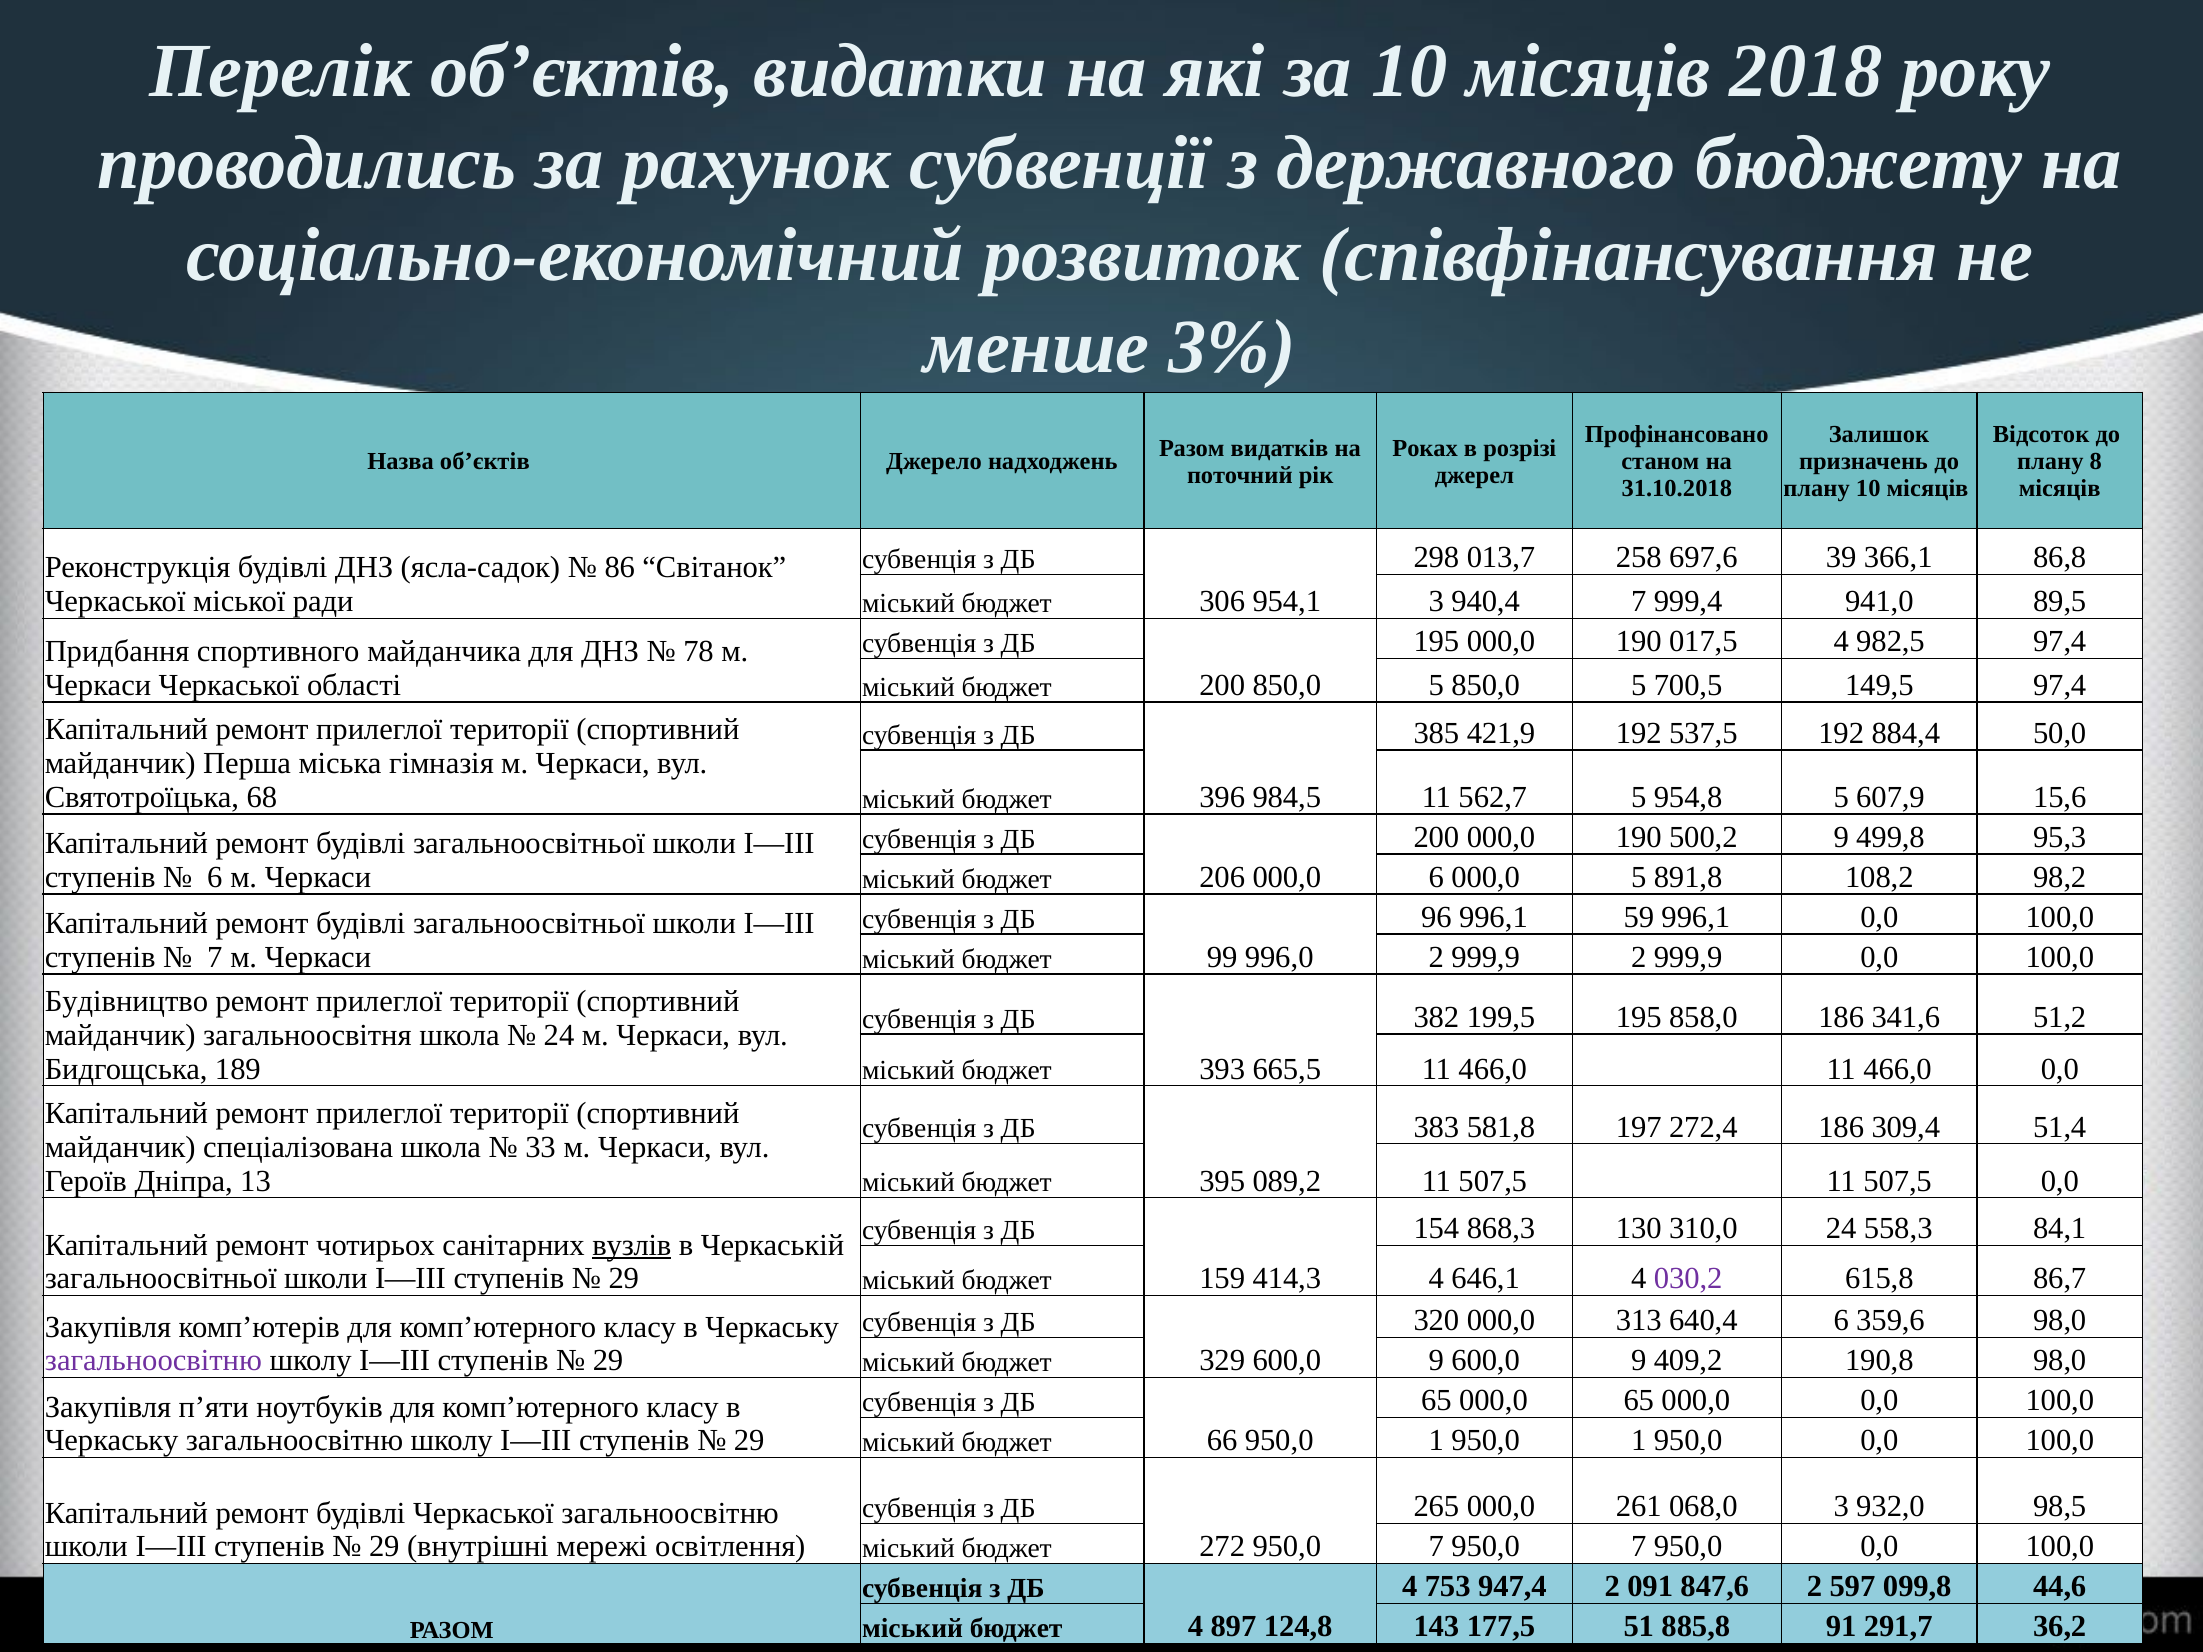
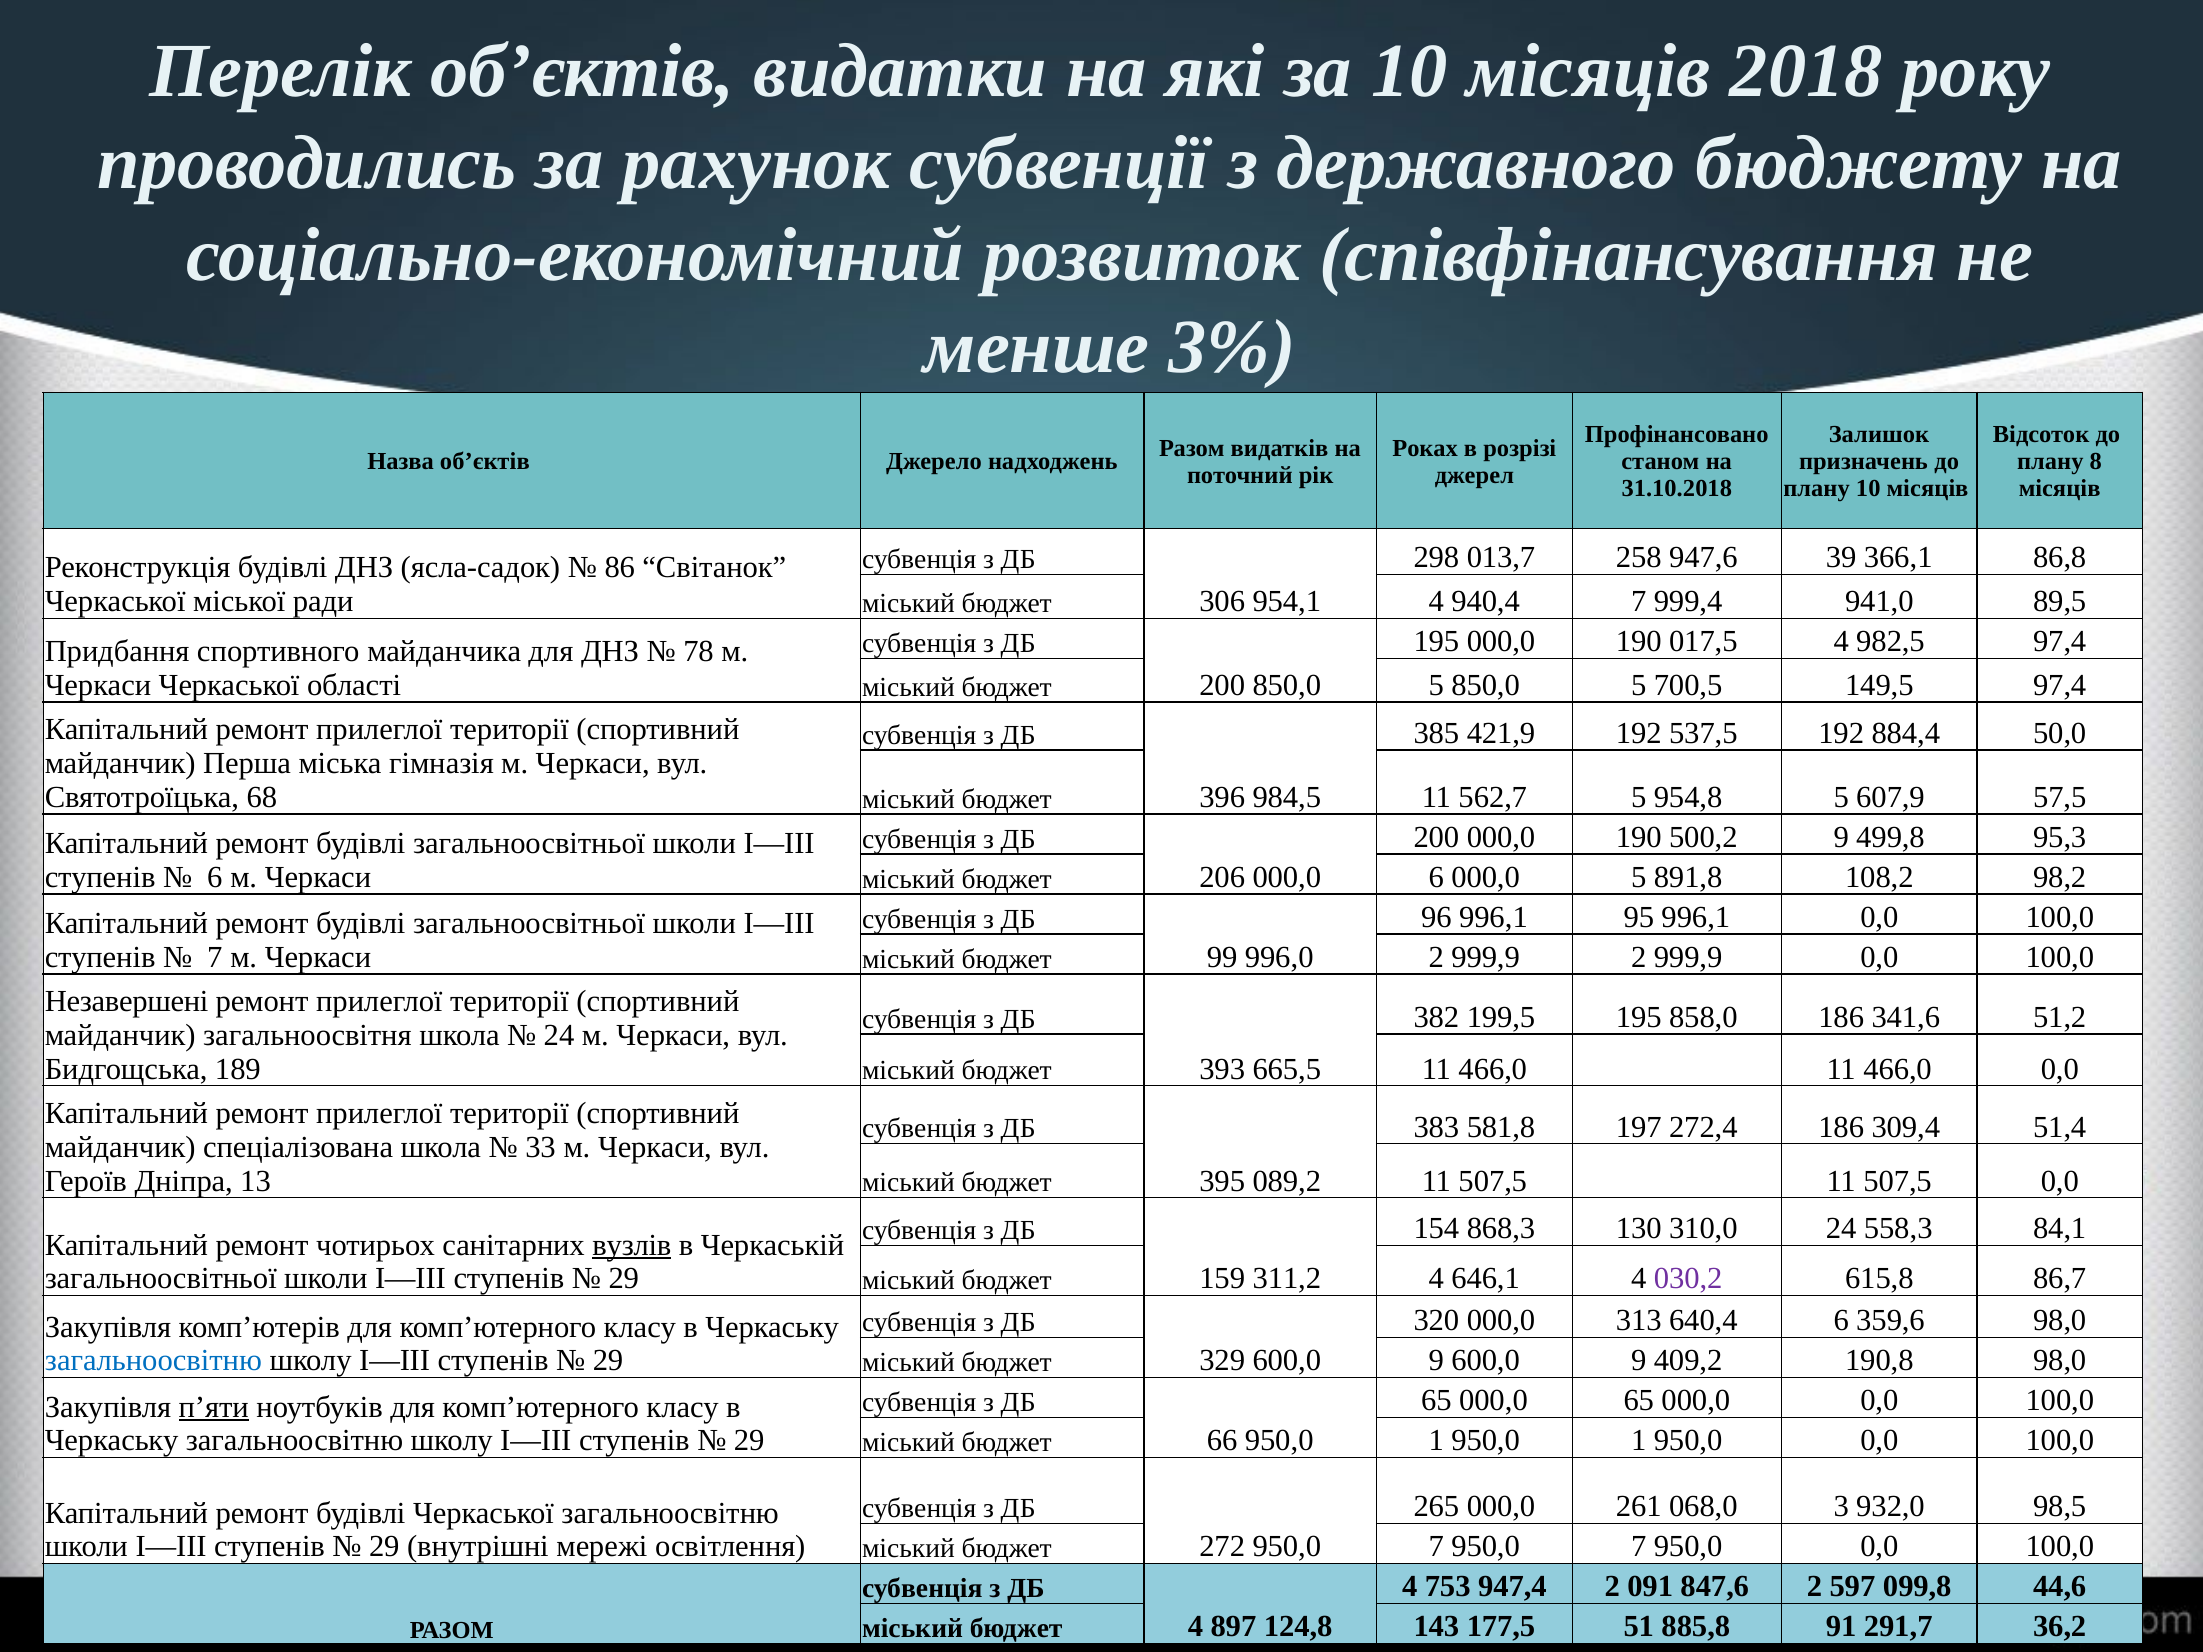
697,6: 697,6 -> 947,6
3 at (1436, 602): 3 -> 4
15,6: 15,6 -> 57,5
59: 59 -> 95
Будівництво: Будівництво -> Незавершені
414,3: 414,3 -> 311,2
загальноосвітню at (153, 1361) colour: purple -> blue
п’яти underline: none -> present
